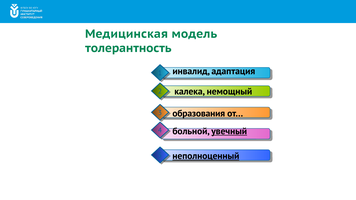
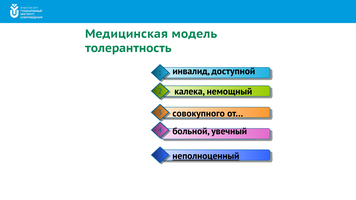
адаптация: адаптация -> доступной
образования: образования -> совокупного
увечный underline: present -> none
